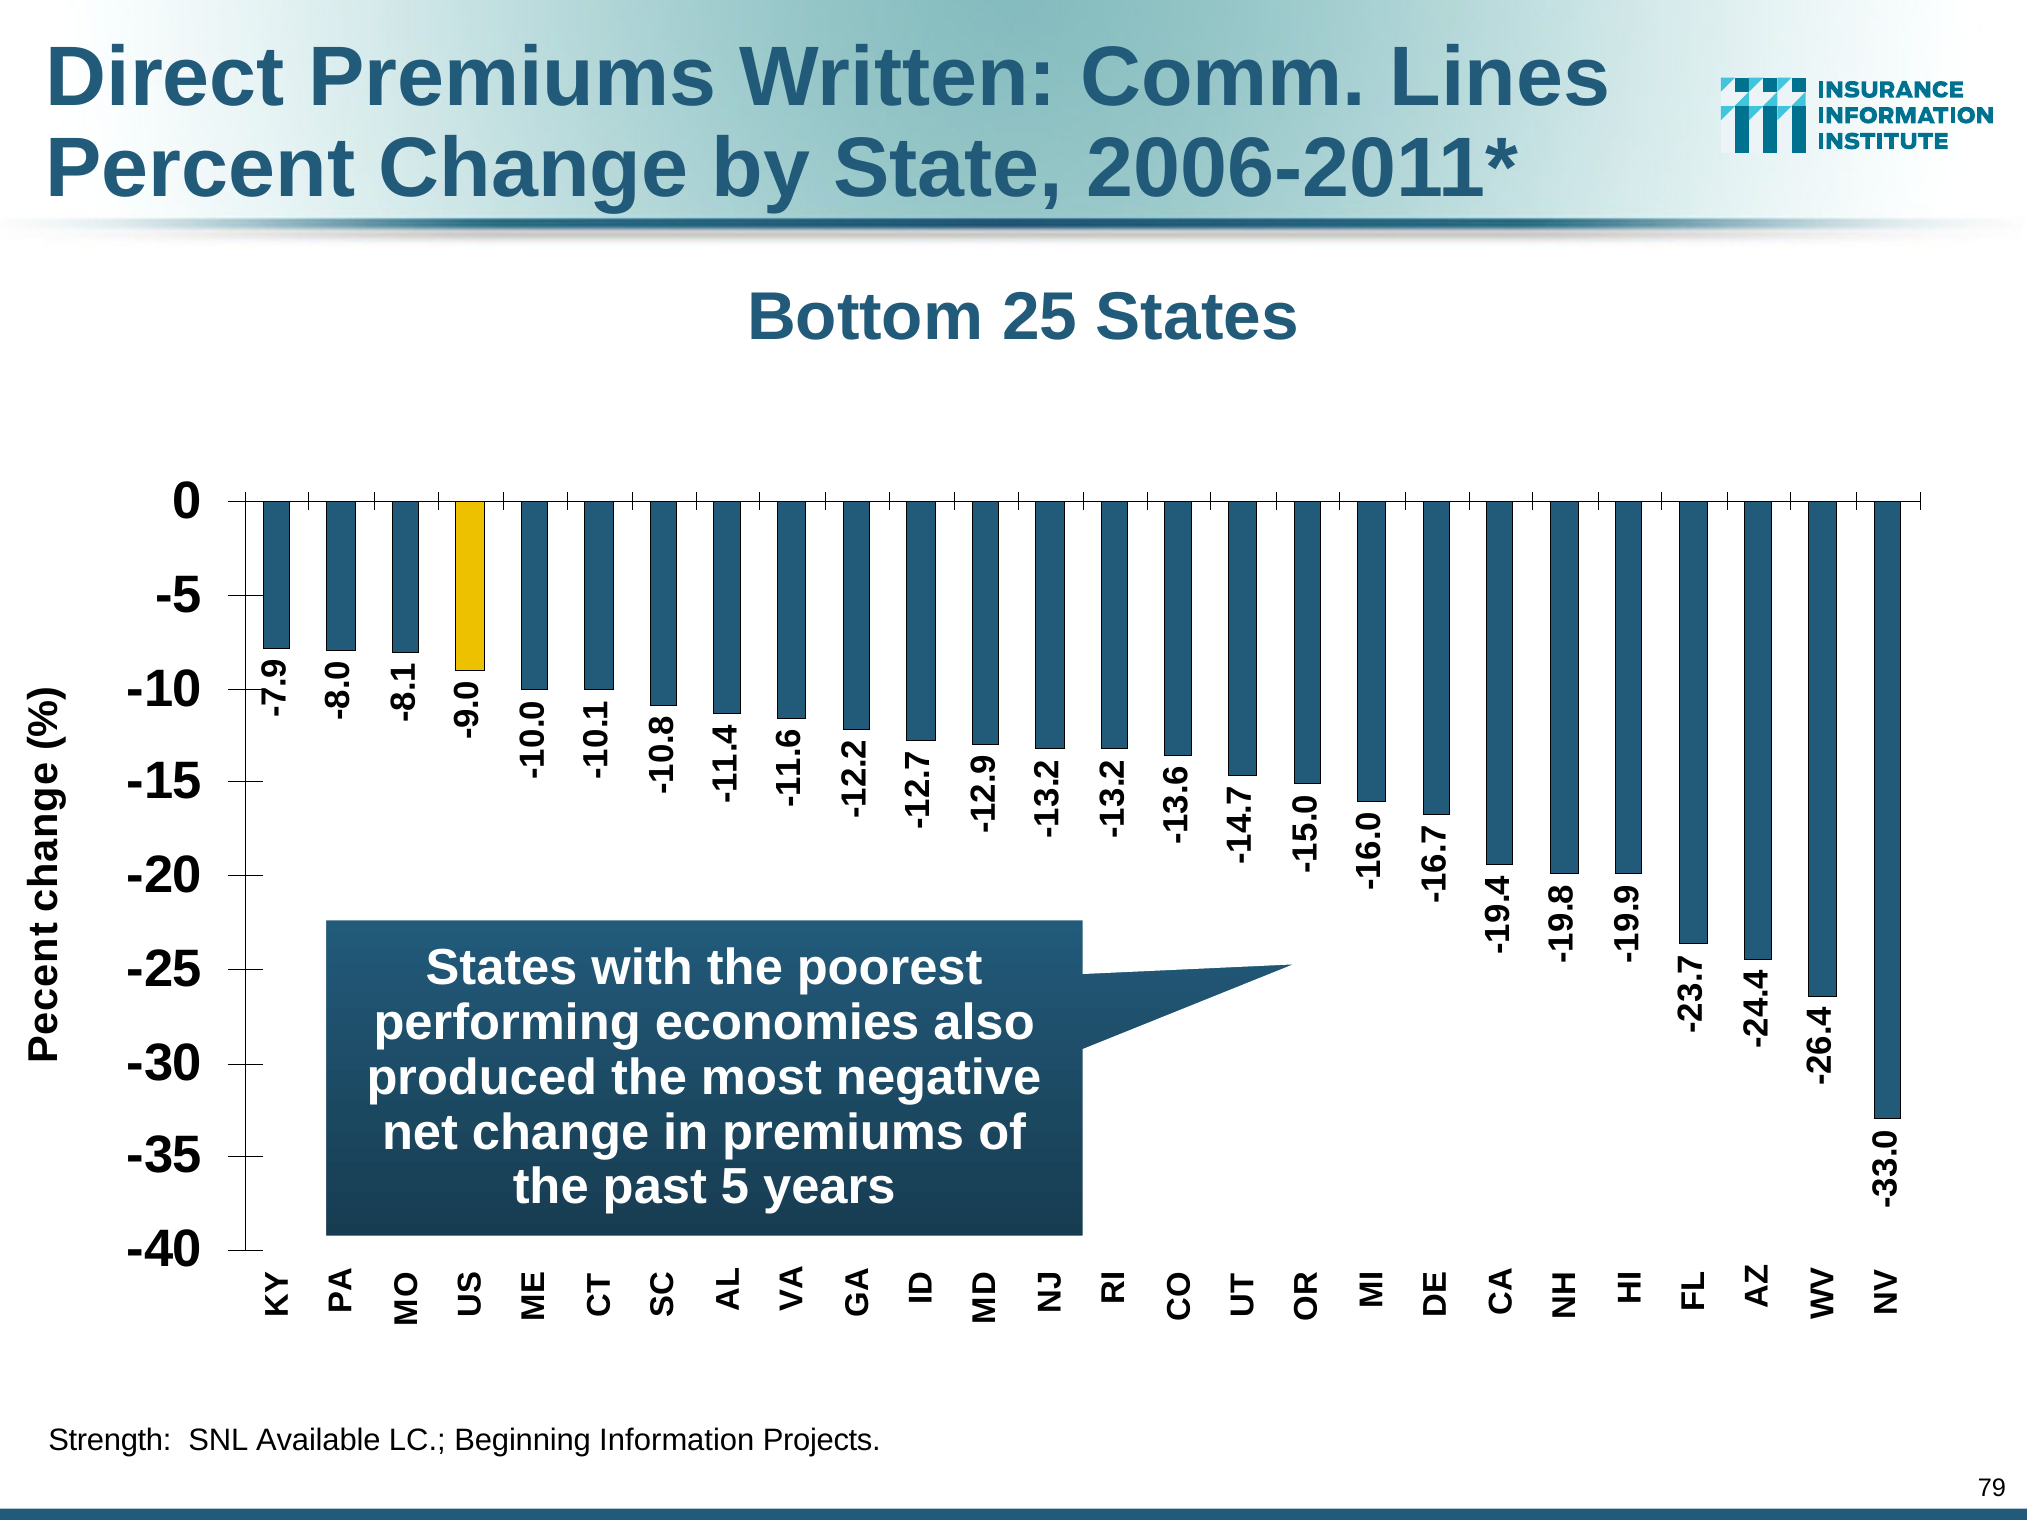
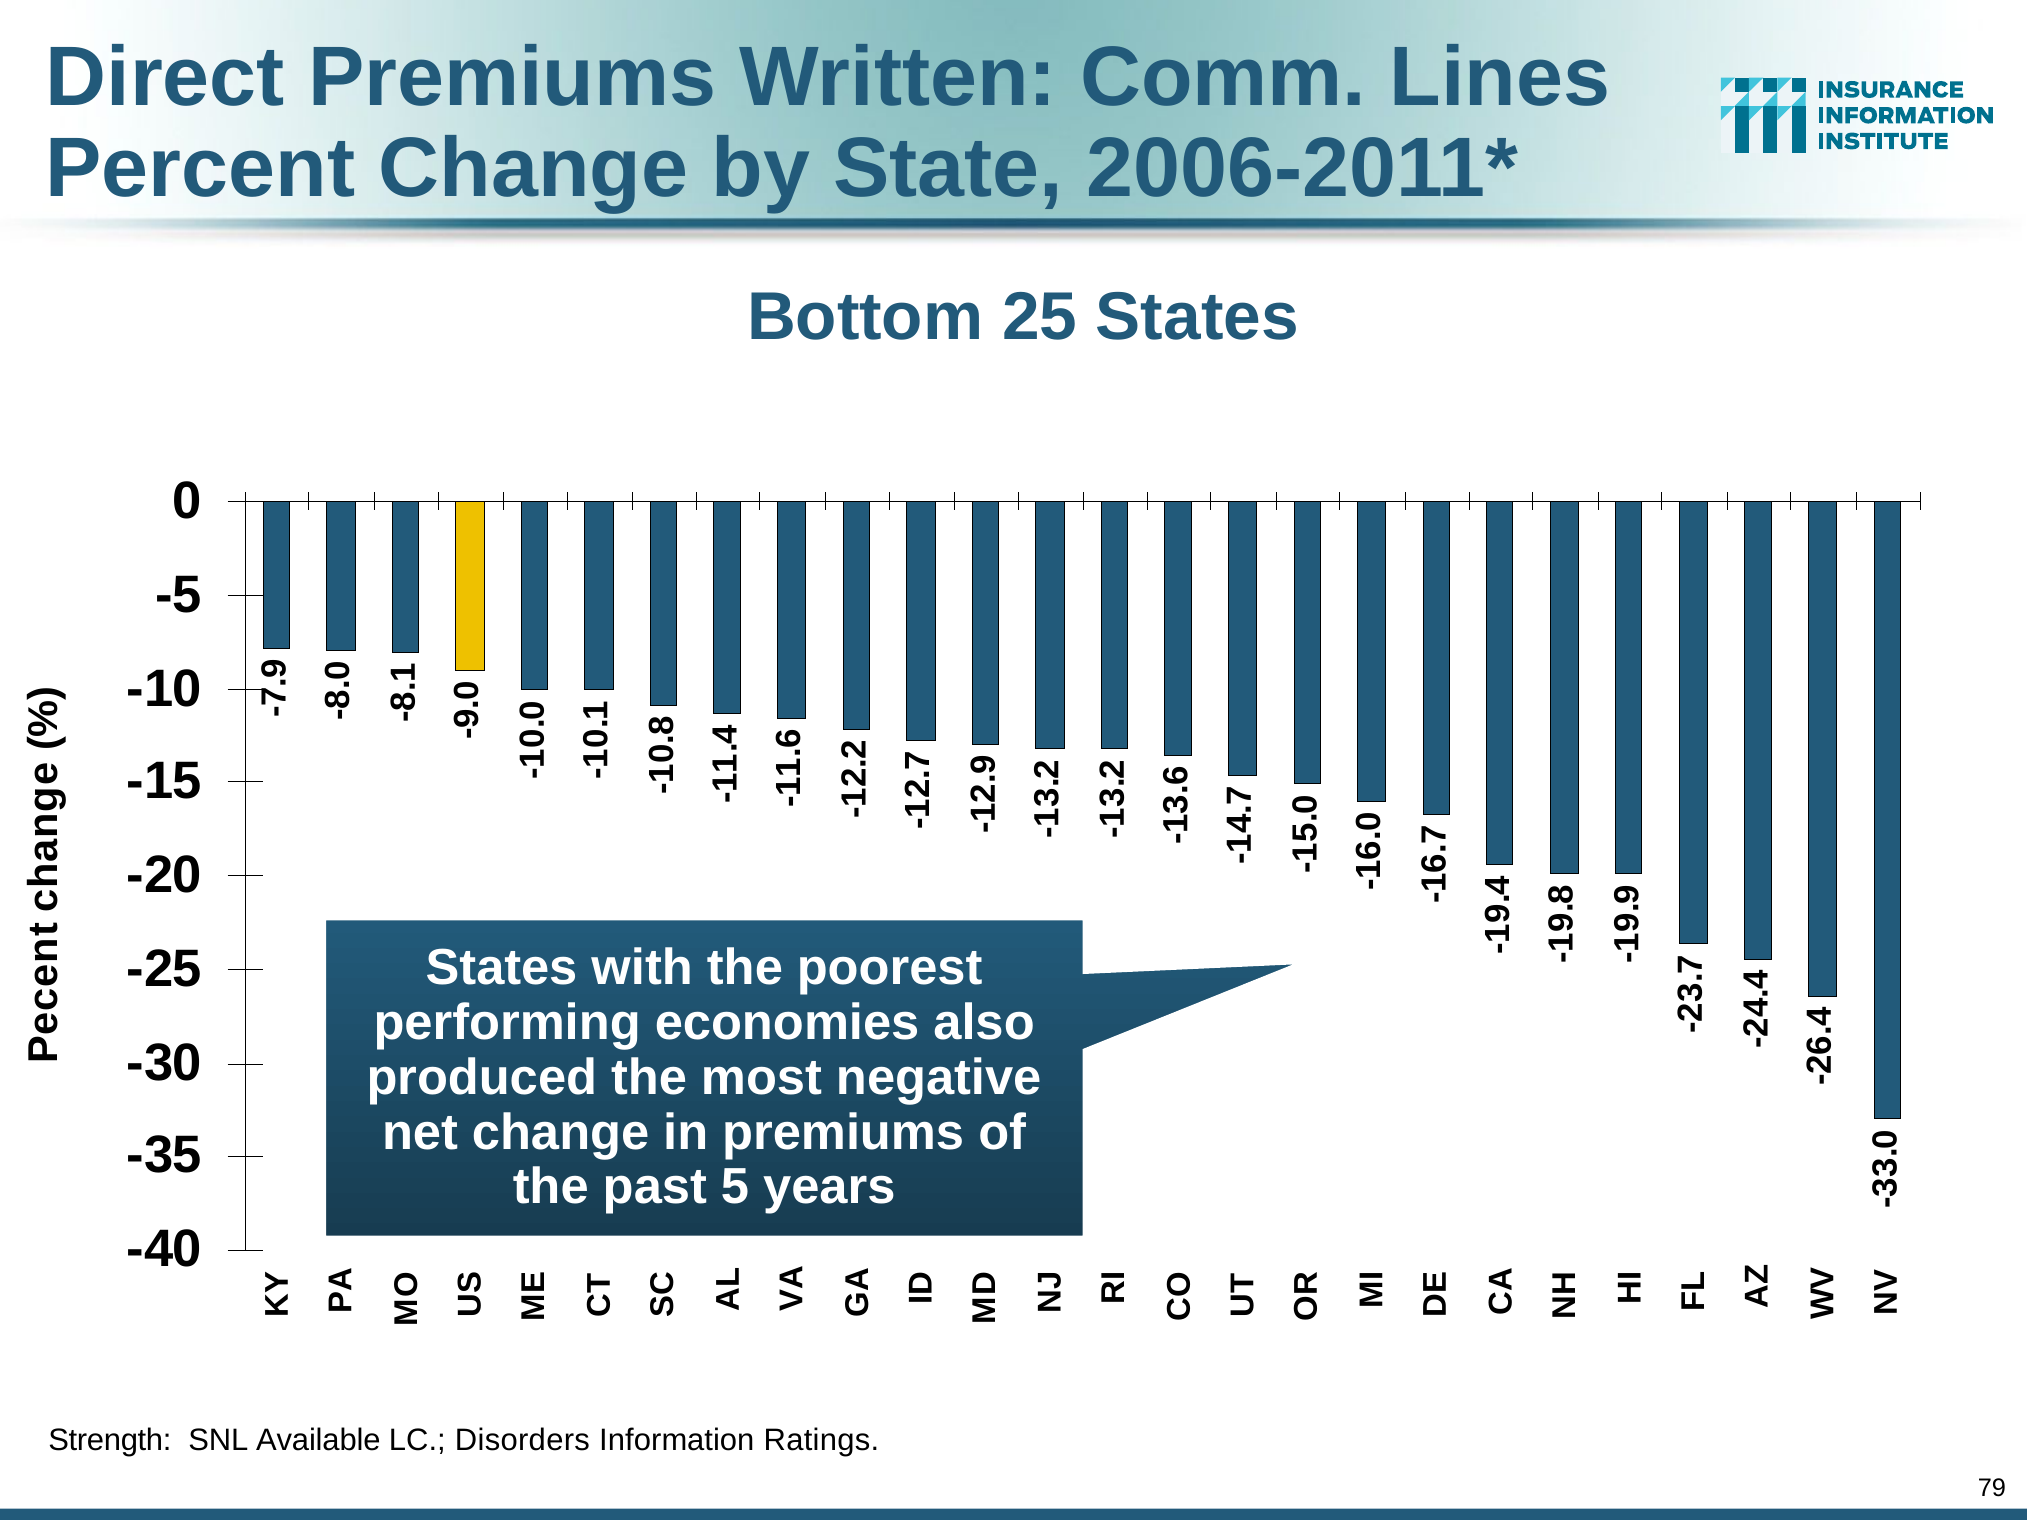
Beginning: Beginning -> Disorders
Projects: Projects -> Ratings
